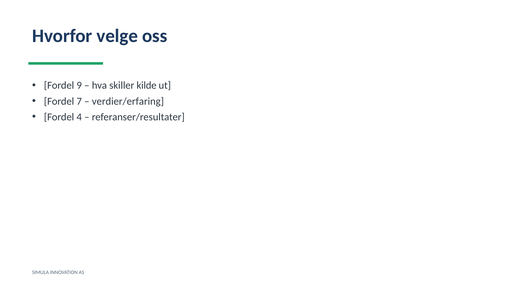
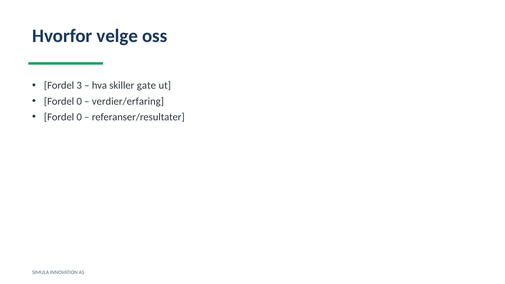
9: 9 -> 3
kilde: kilde -> gate
7 at (79, 101): 7 -> 0
4 at (79, 117): 4 -> 0
